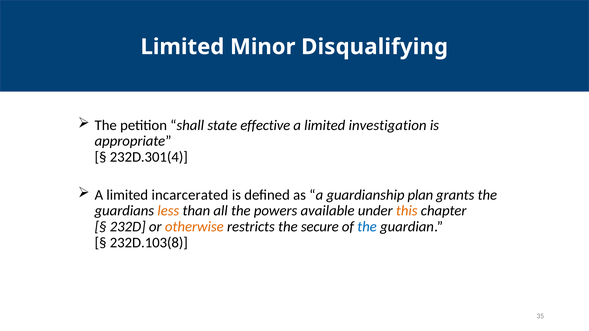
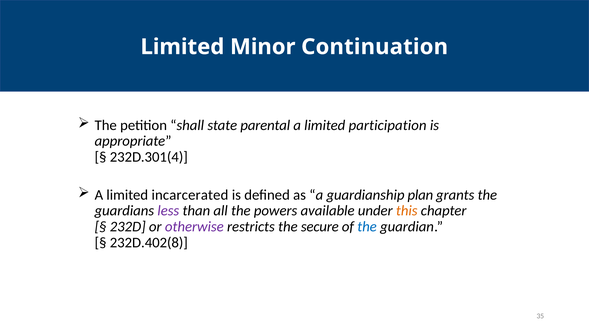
Disqualifying: Disqualifying -> Continuation
effective: effective -> parental
investigation: investigation -> participation
less colour: orange -> purple
otherwise colour: orange -> purple
232D.103(8: 232D.103(8 -> 232D.402(8
